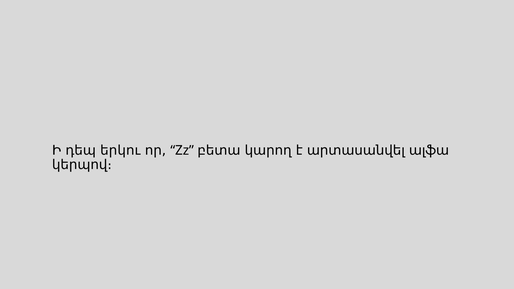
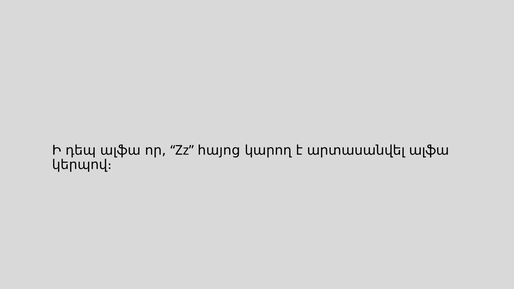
դեպ երկու: երկու -> ալֆա
բետա: բետա -> հայոց
